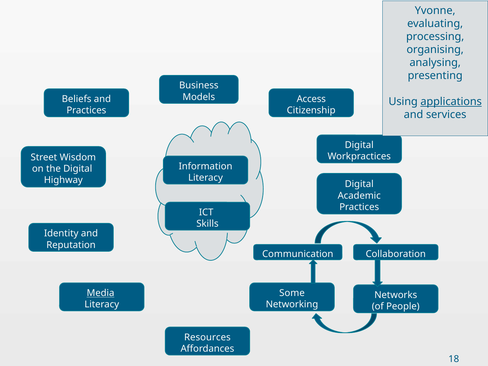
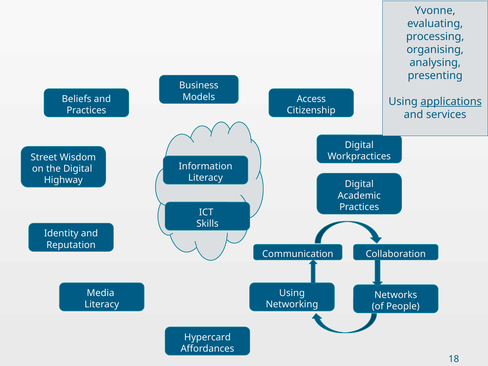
Media underline: present -> none
Some at (292, 293): Some -> Using
Resources: Resources -> Hypercard
